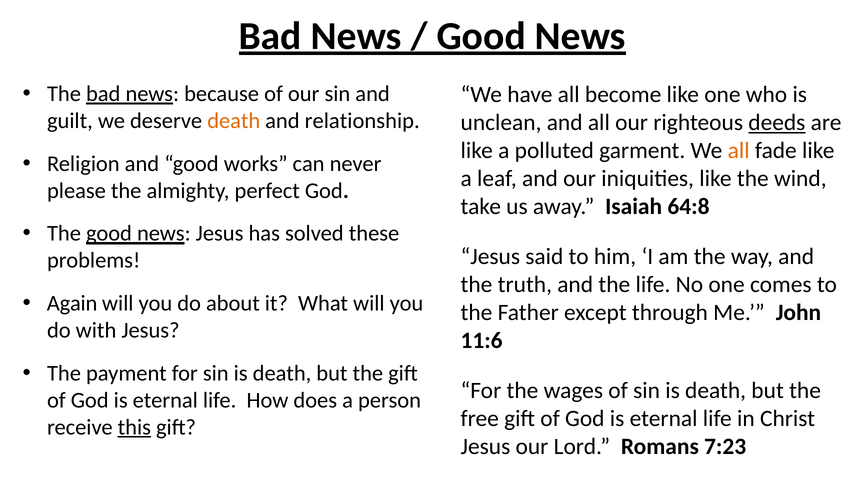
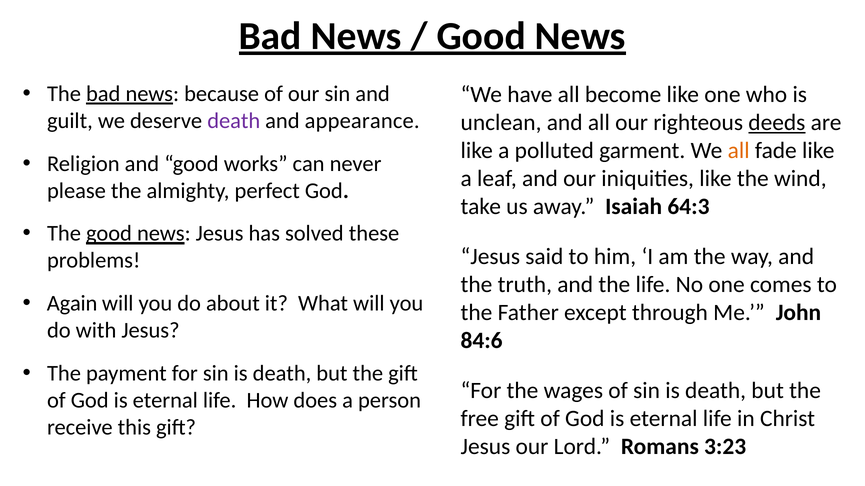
death at (234, 121) colour: orange -> purple
relationship: relationship -> appearance
64:8: 64:8 -> 64:3
11:6: 11:6 -> 84:6
this underline: present -> none
7:23: 7:23 -> 3:23
